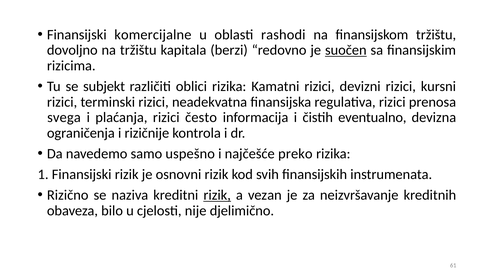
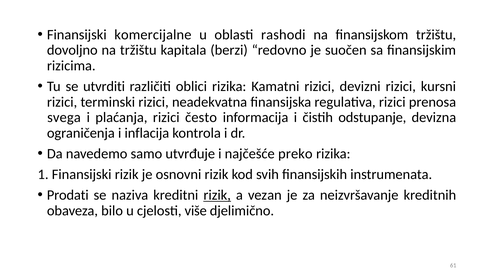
suočen underline: present -> none
subjekt: subjekt -> utvrditi
eventualno: eventualno -> odstupanje
rizičnije: rizičnije -> inflacija
uspešno: uspešno -> utvrđuje
Rizično: Rizično -> Prodati
nije: nije -> više
